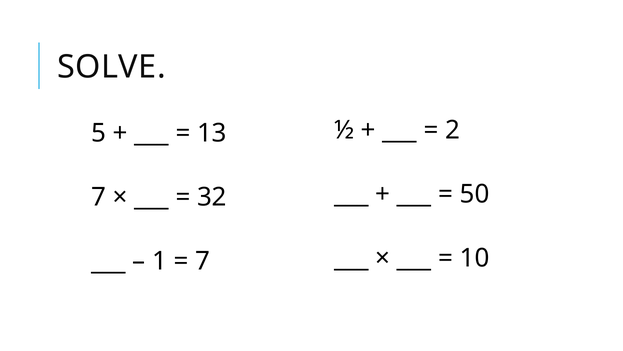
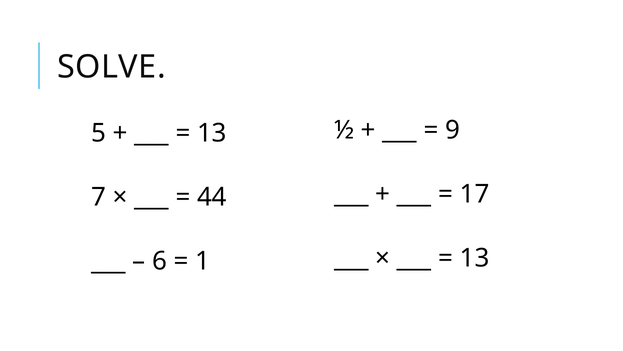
2: 2 -> 9
50: 50 -> 17
32: 32 -> 44
10 at (475, 258): 10 -> 13
1: 1 -> 6
7 at (203, 261): 7 -> 1
